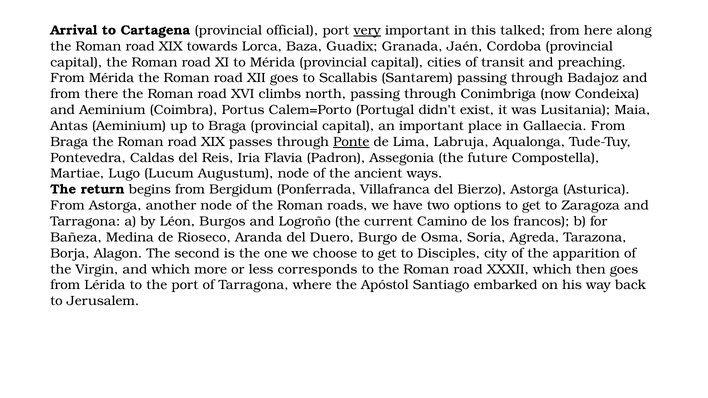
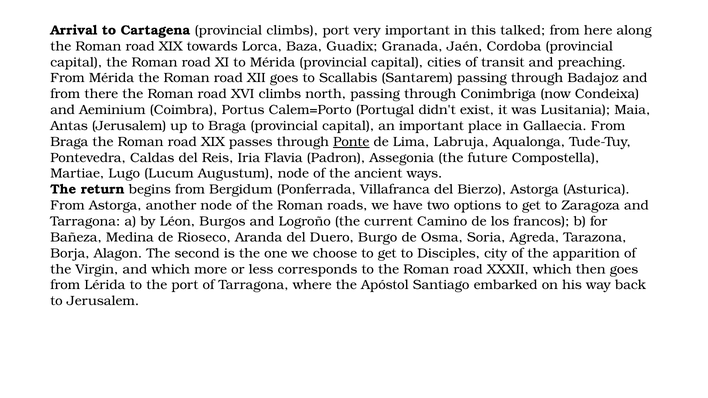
provincial official: official -> climbs
very underline: present -> none
Antas Aeminium: Aeminium -> Jerusalem
